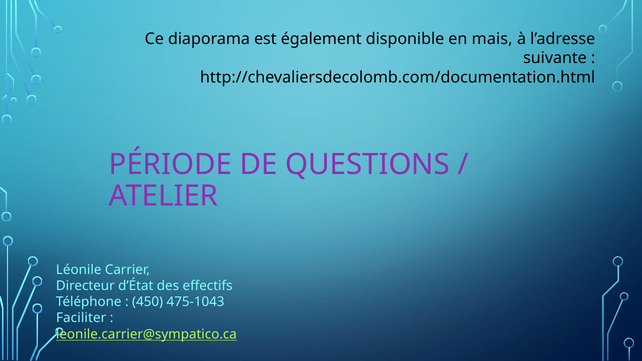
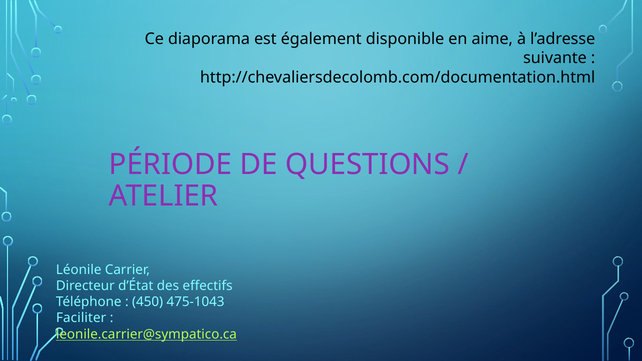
mais: mais -> aime
